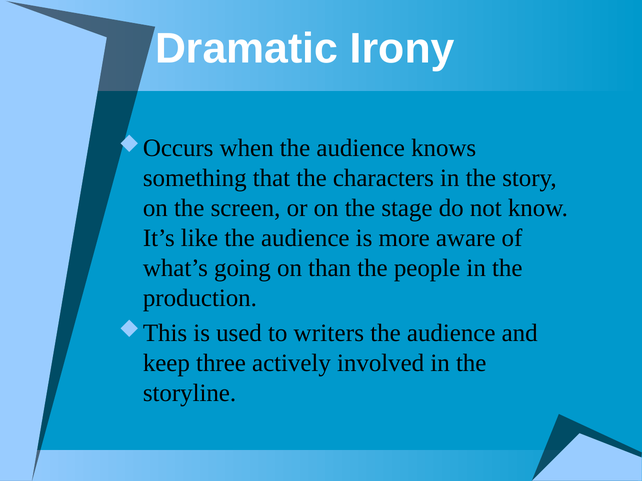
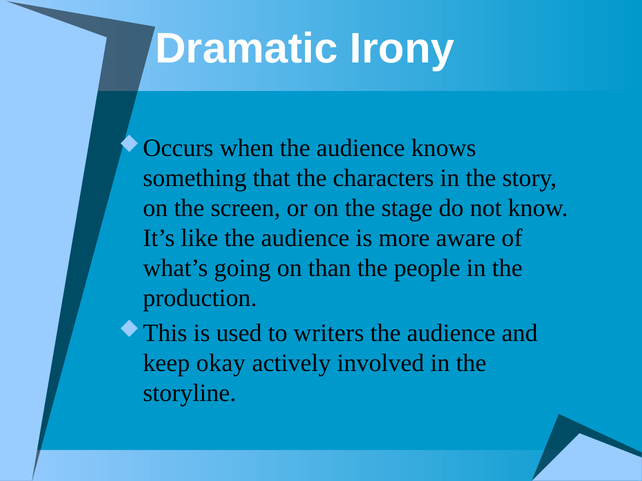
three: three -> okay
